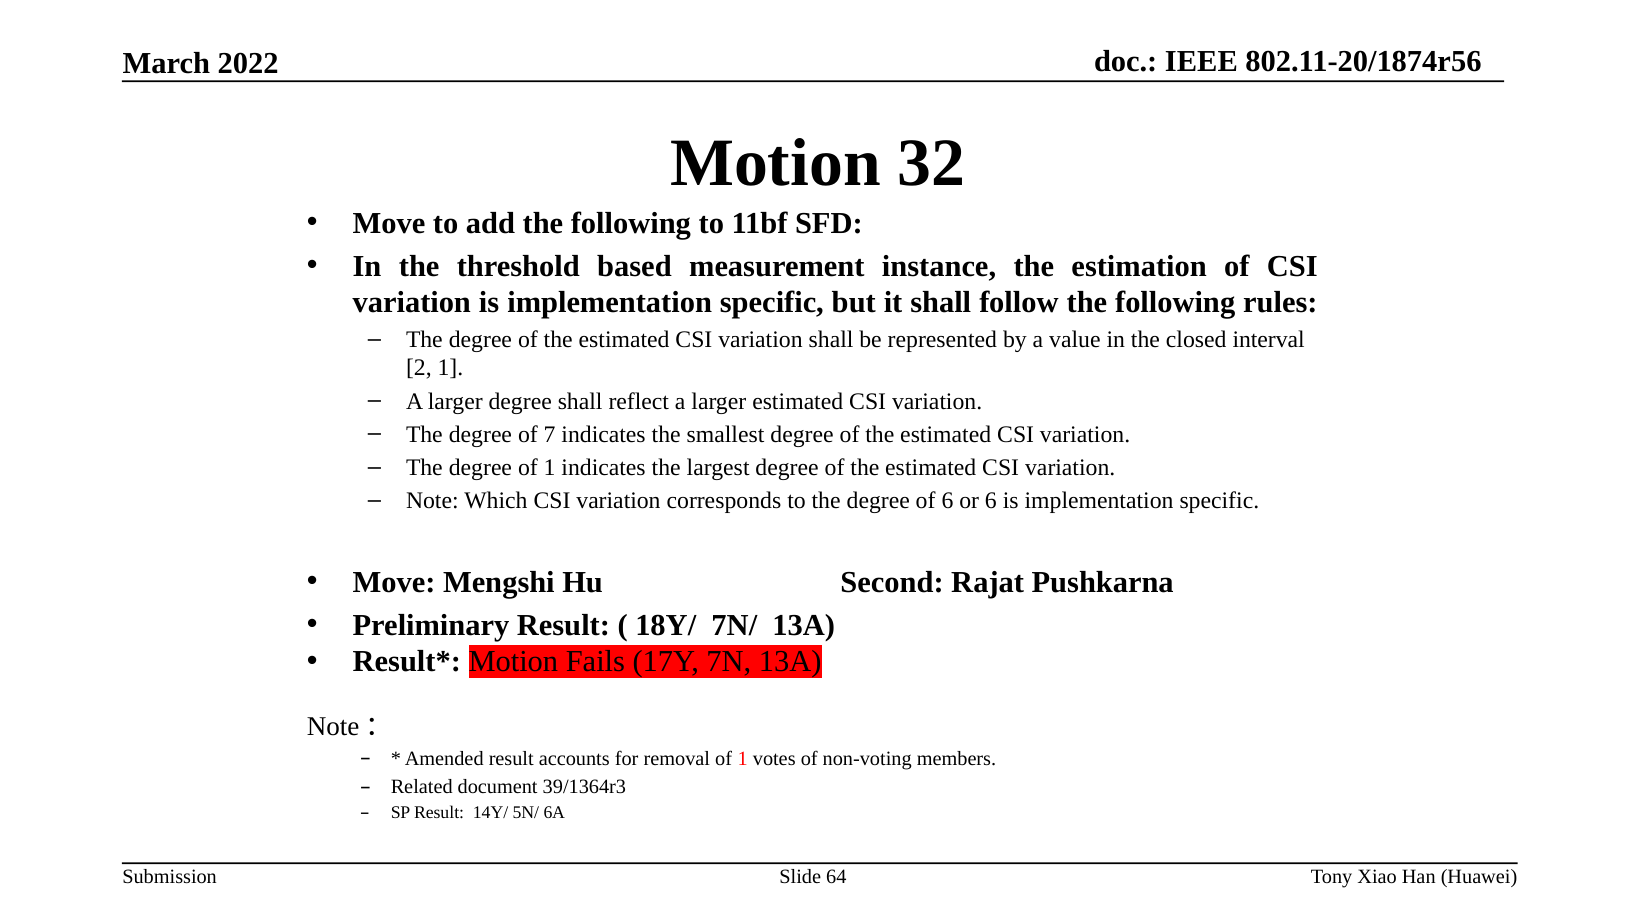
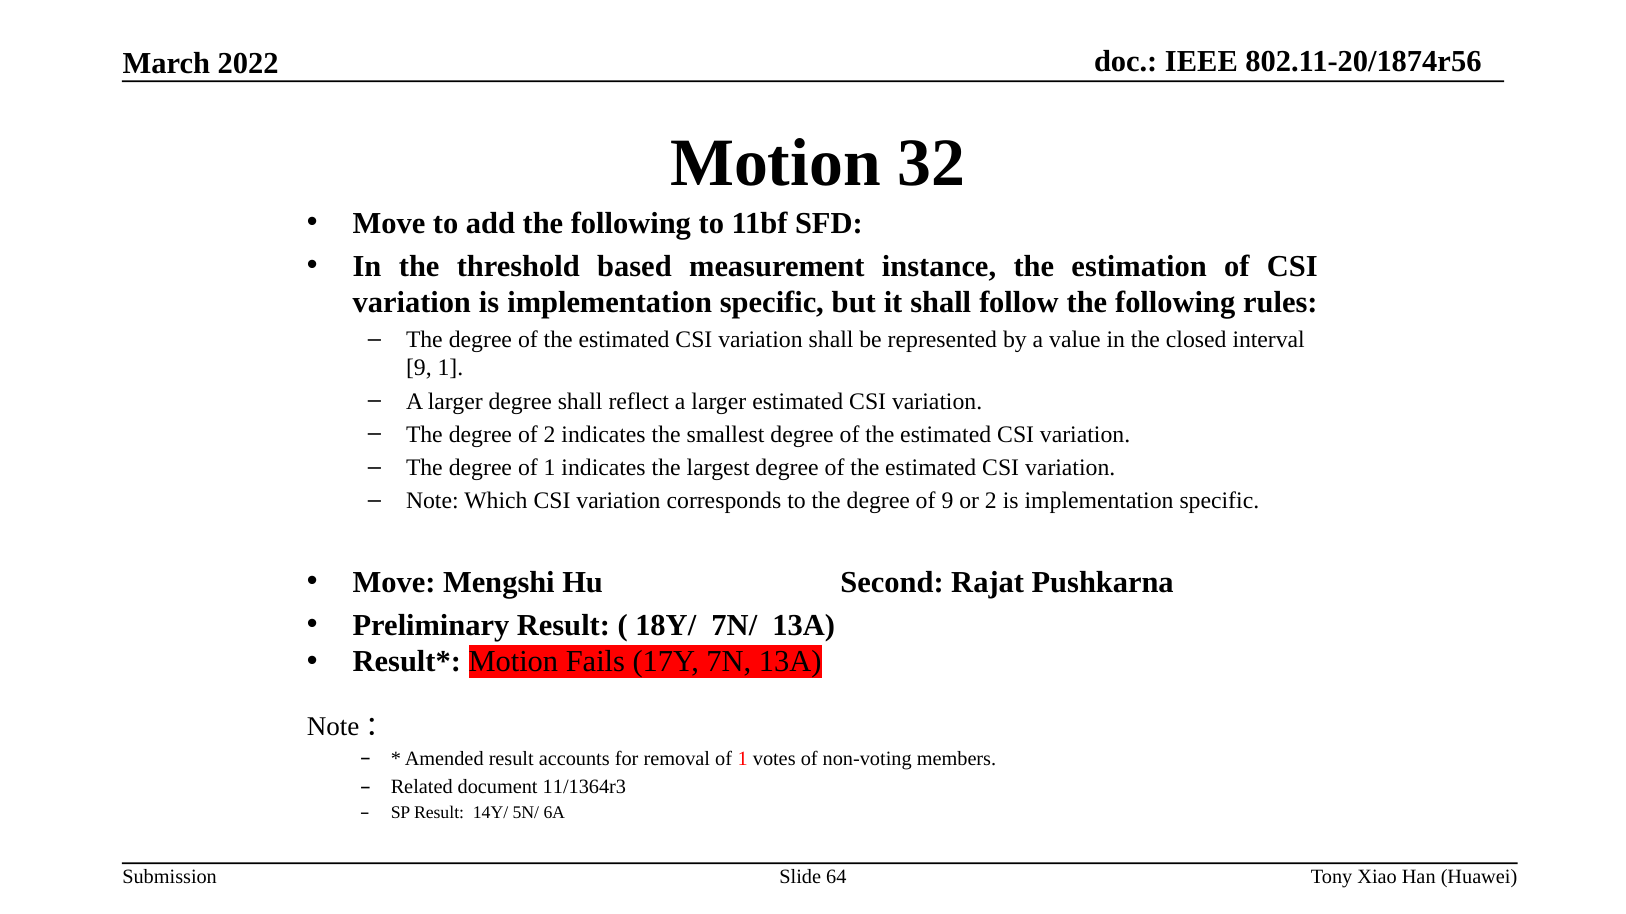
2 at (419, 368): 2 -> 9
of 7: 7 -> 2
of 6: 6 -> 9
or 6: 6 -> 2
39/1364r3: 39/1364r3 -> 11/1364r3
